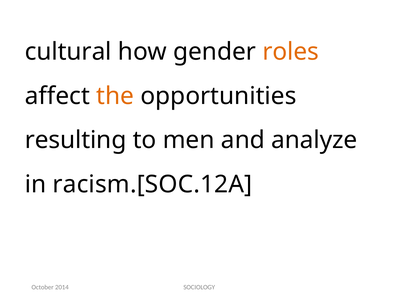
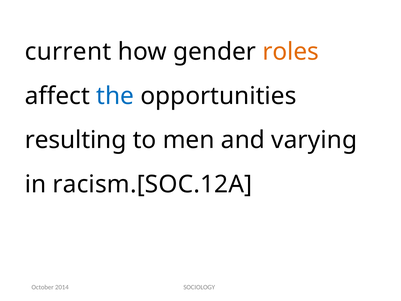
cultural: cultural -> current
the colour: orange -> blue
analyze: analyze -> varying
